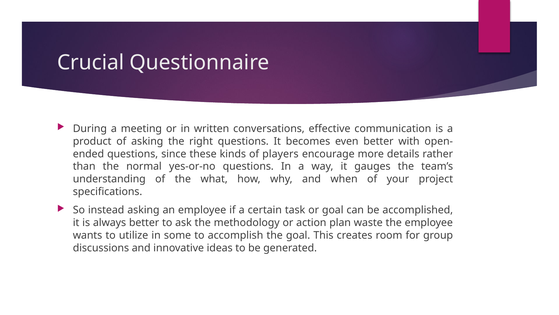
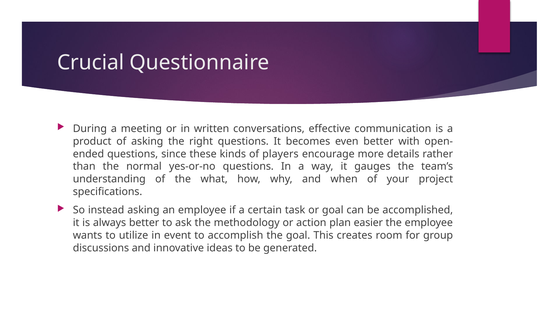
waste: waste -> easier
some: some -> event
